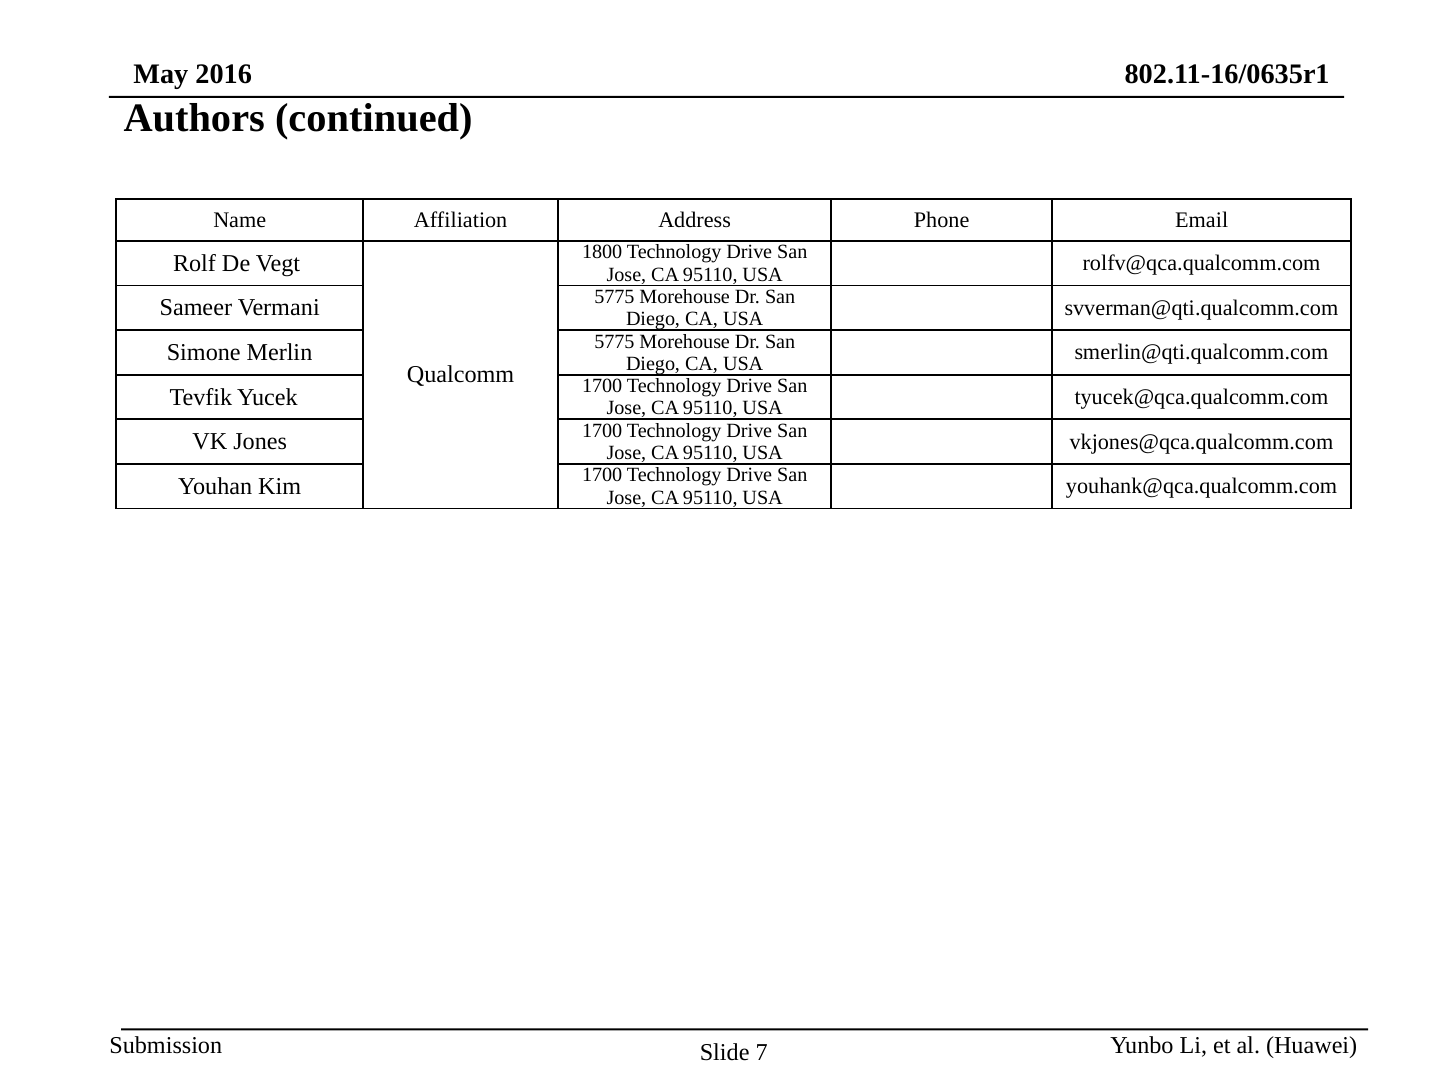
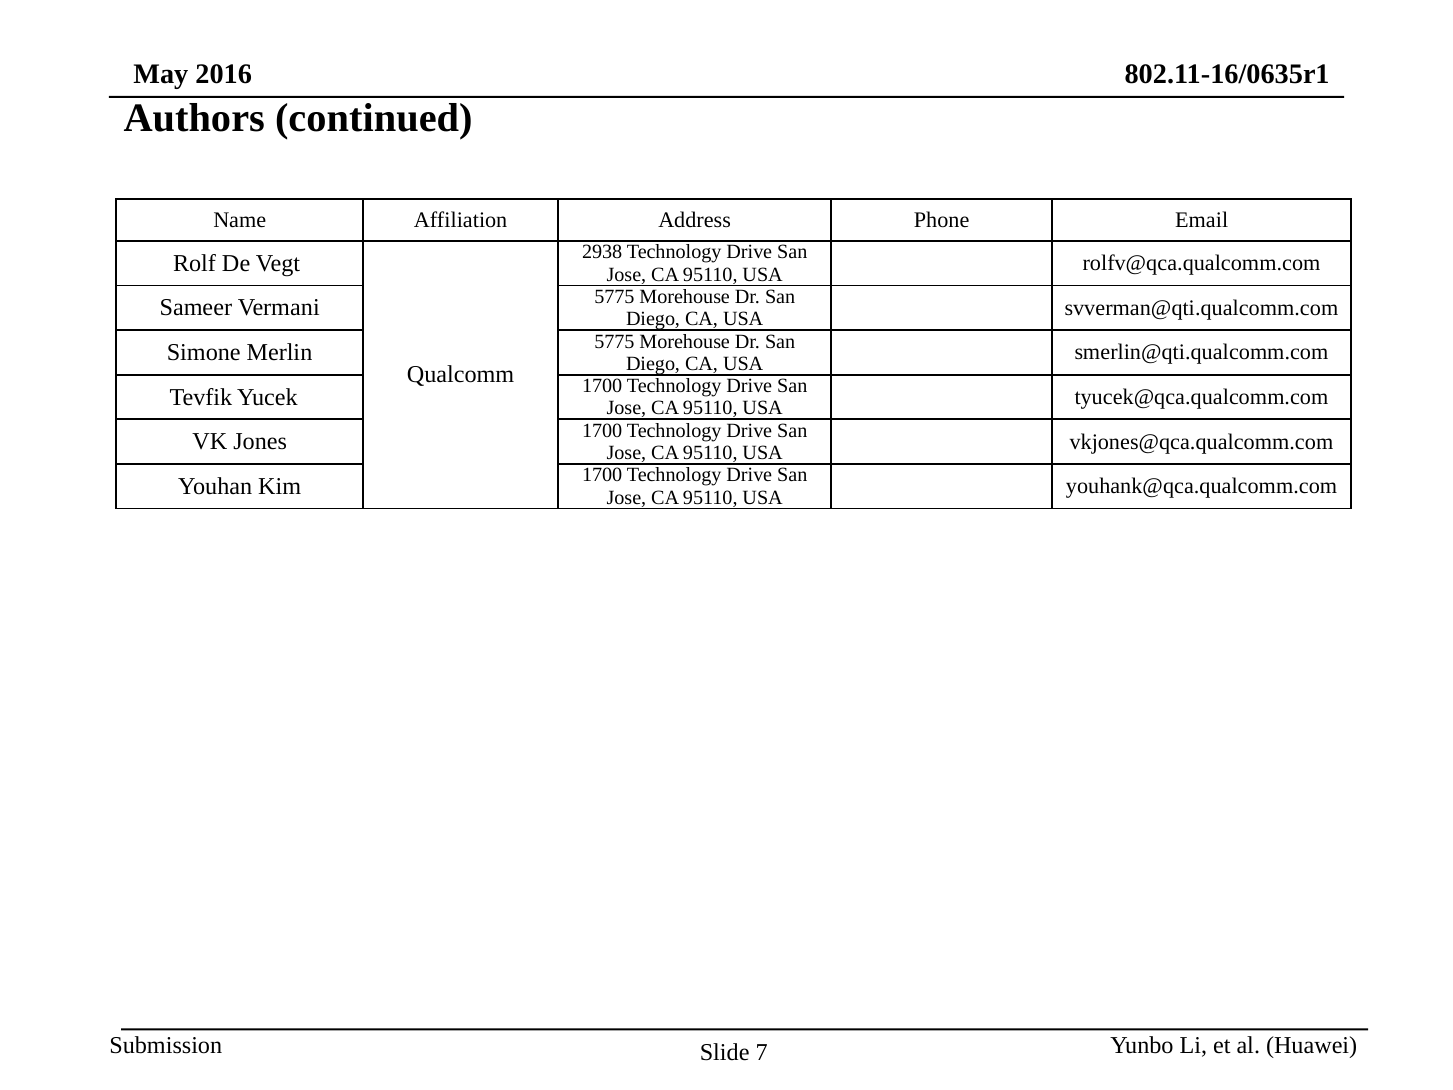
1800: 1800 -> 2938
